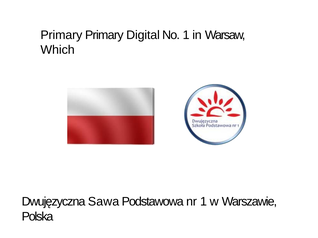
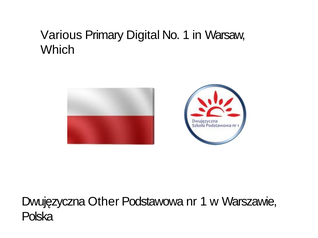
Primary at (61, 35): Primary -> Various
Sawa: Sawa -> Other
